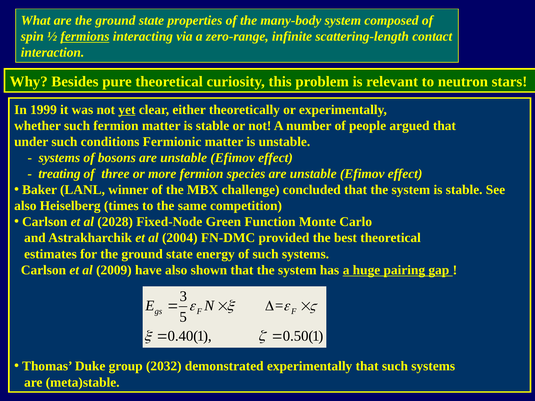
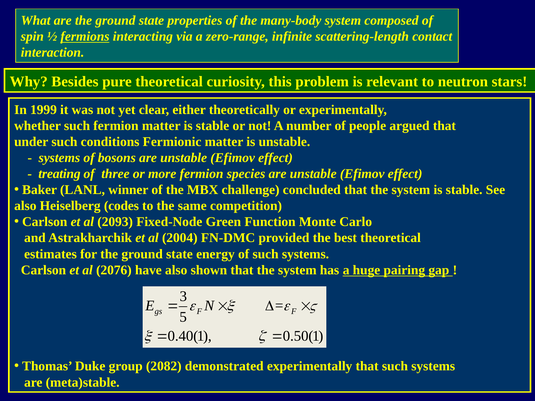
yet underline: present -> none
times: times -> codes
2028: 2028 -> 2093
2009: 2009 -> 2076
2032: 2032 -> 2082
